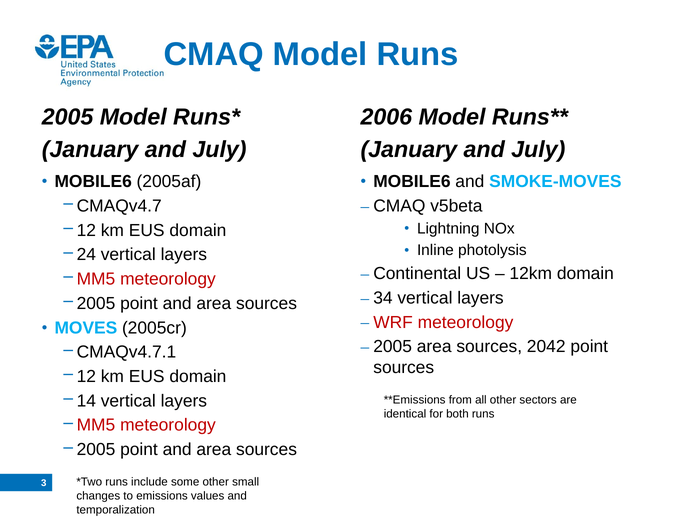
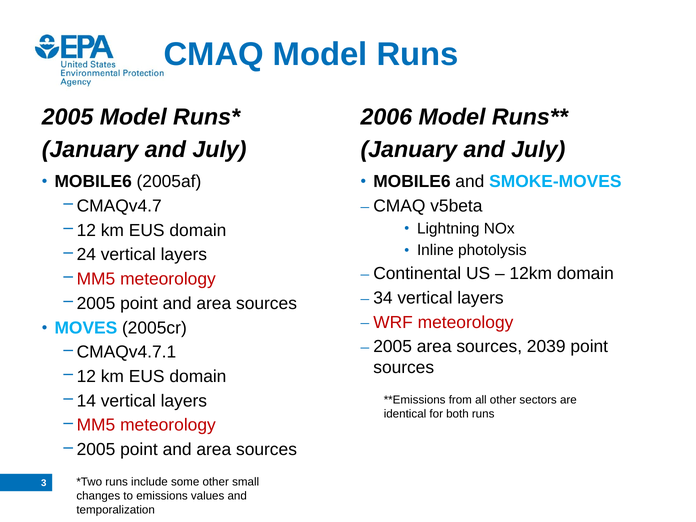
2042: 2042 -> 2039
